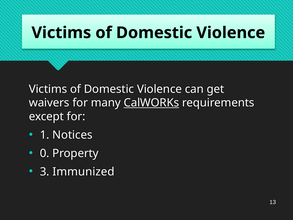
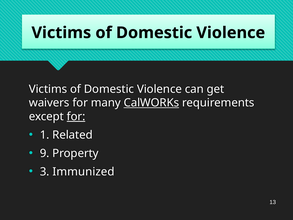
for at (76, 116) underline: none -> present
Notices: Notices -> Related
0: 0 -> 9
